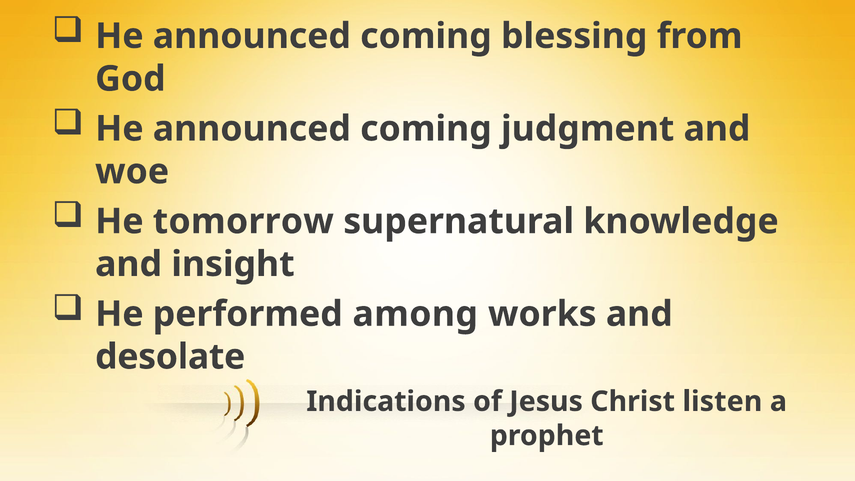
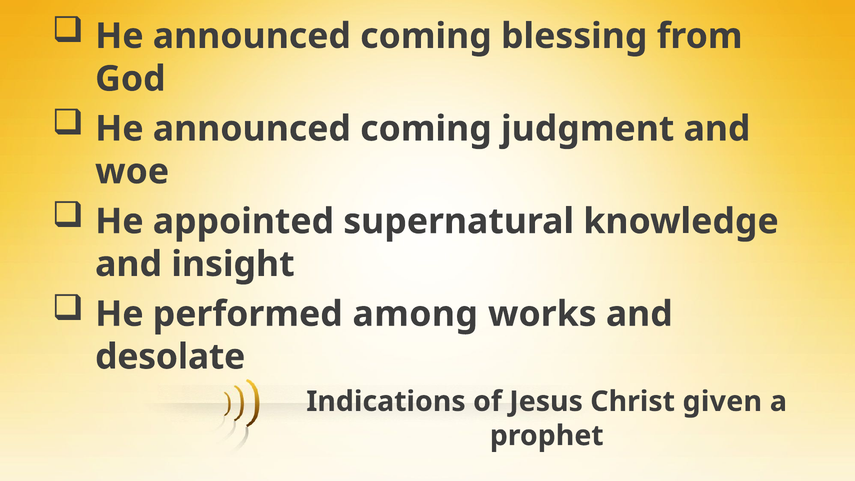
tomorrow: tomorrow -> appointed
listen: listen -> given
